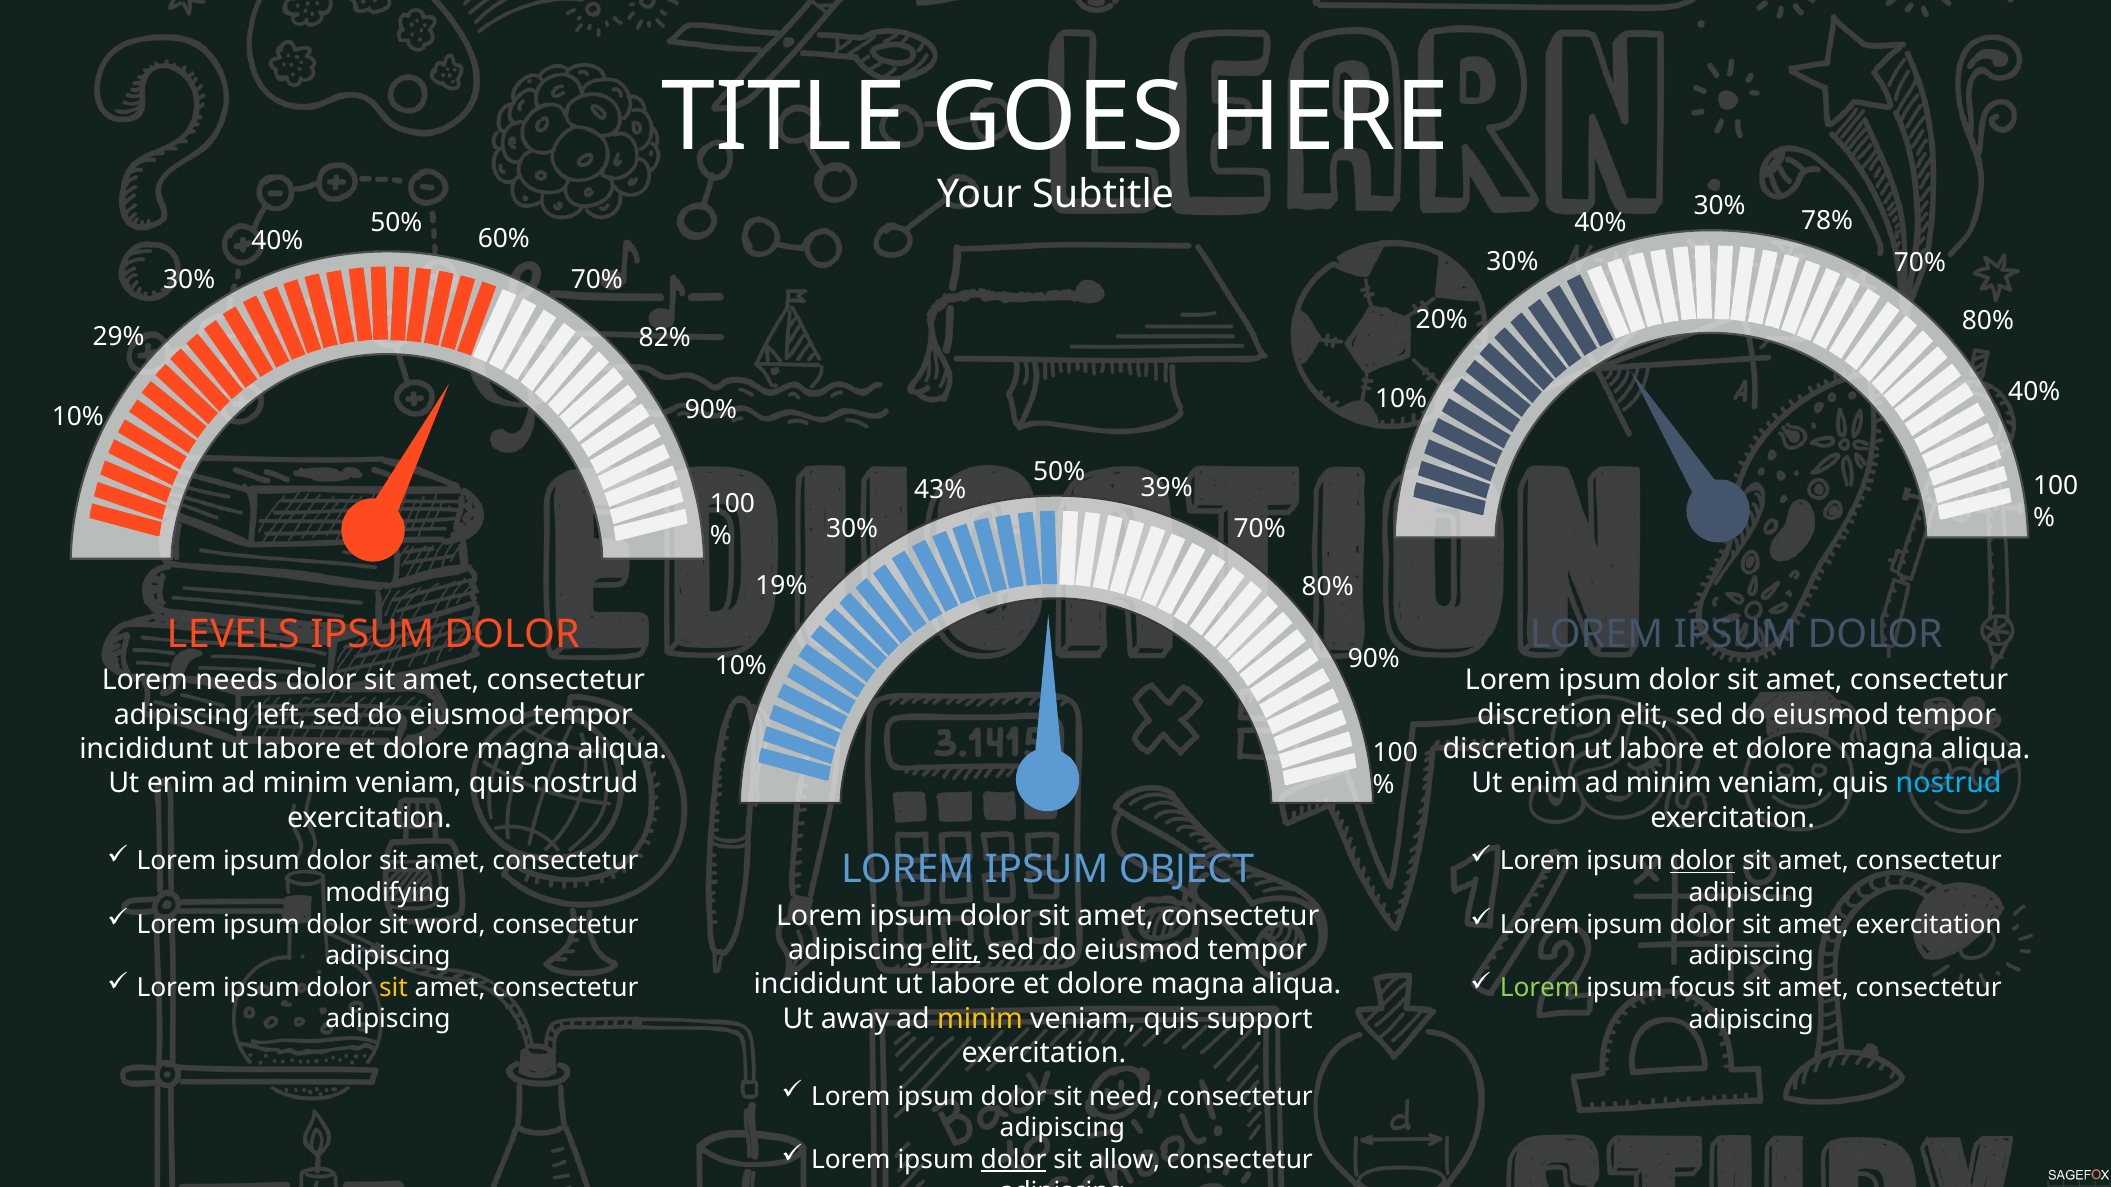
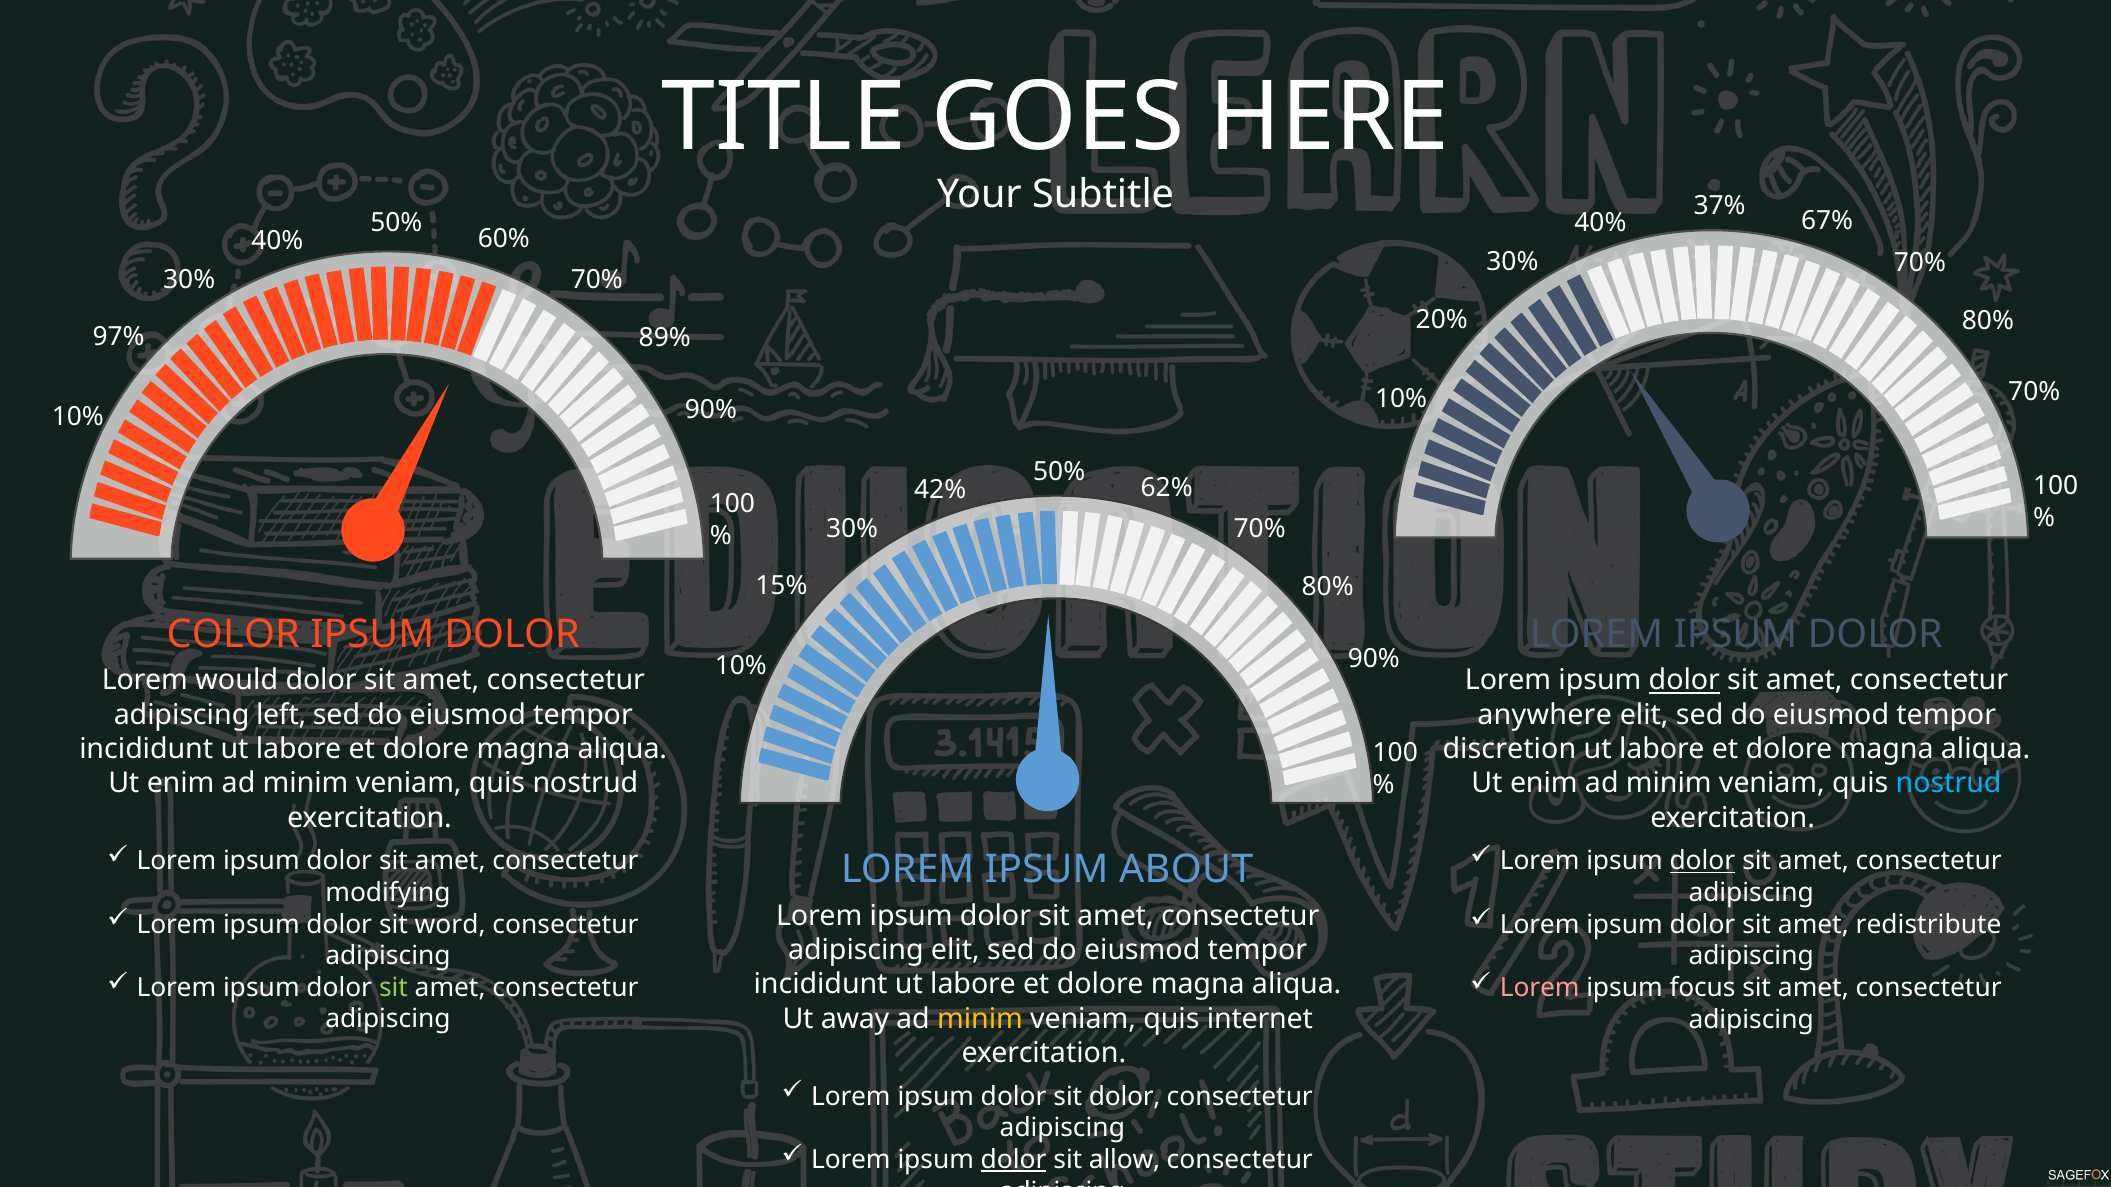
30% at (1720, 206): 30% -> 37%
78%: 78% -> 67%
29%: 29% -> 97%
82%: 82% -> 89%
40% at (2034, 392): 40% -> 70%
39%: 39% -> 62%
43%: 43% -> 42%
19%: 19% -> 15%
LEVELS: LEVELS -> COLOR
needs: needs -> would
dolor at (1684, 681) underline: none -> present
discretion at (1545, 715): discretion -> anywhere
OBJECT: OBJECT -> ABOUT
amet exercitation: exercitation -> redistribute
elit at (955, 950) underline: present -> none
sit at (393, 988) colour: yellow -> light green
Lorem at (1540, 988) colour: light green -> pink
support: support -> internet
sit need: need -> dolor
